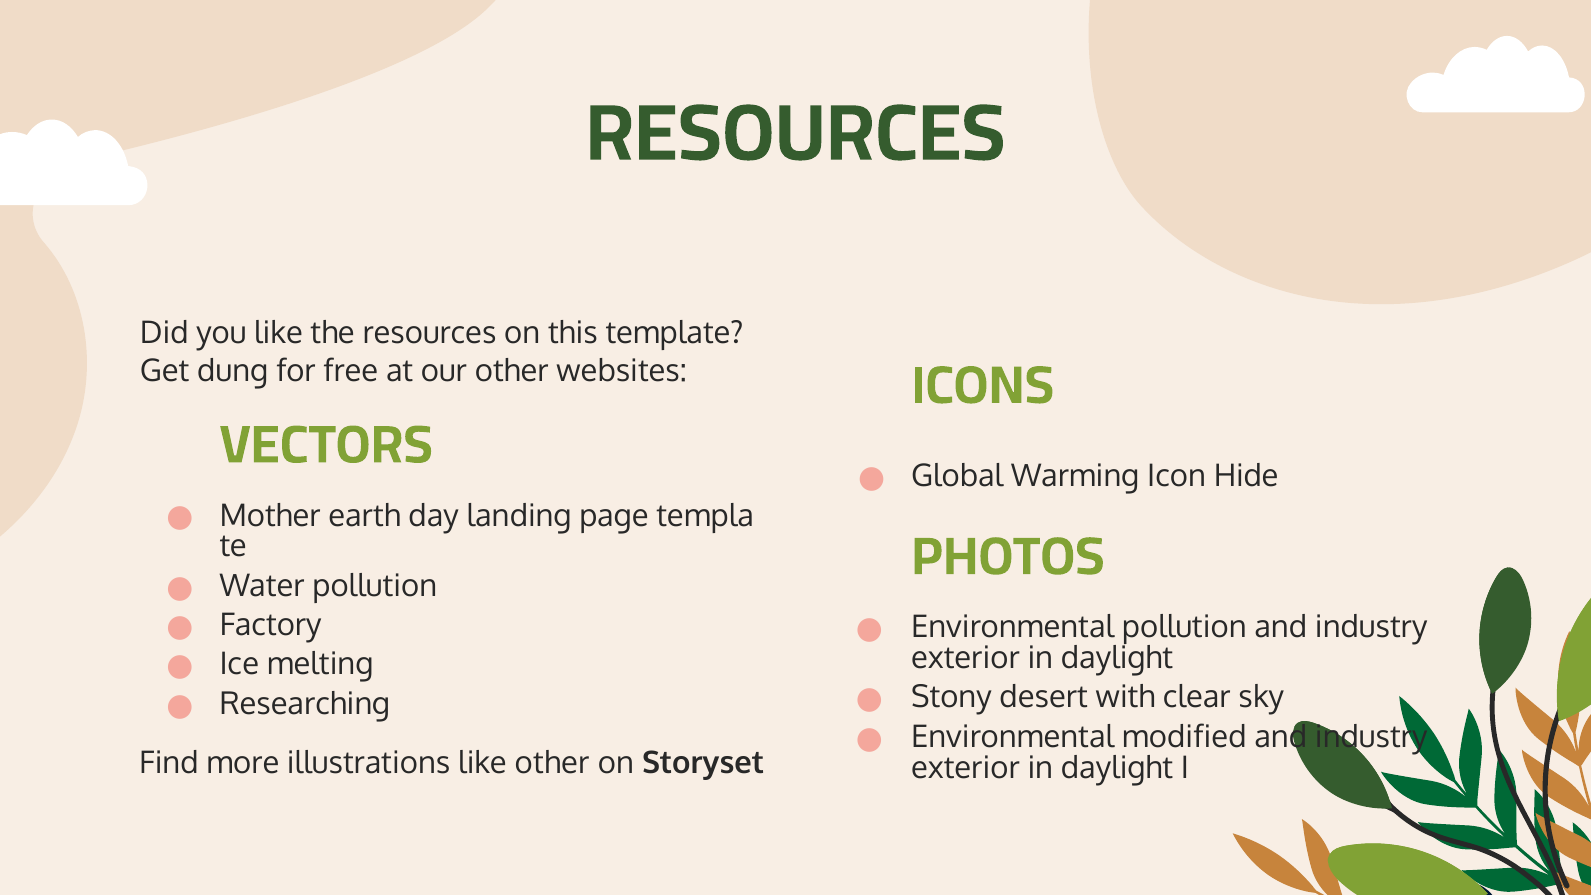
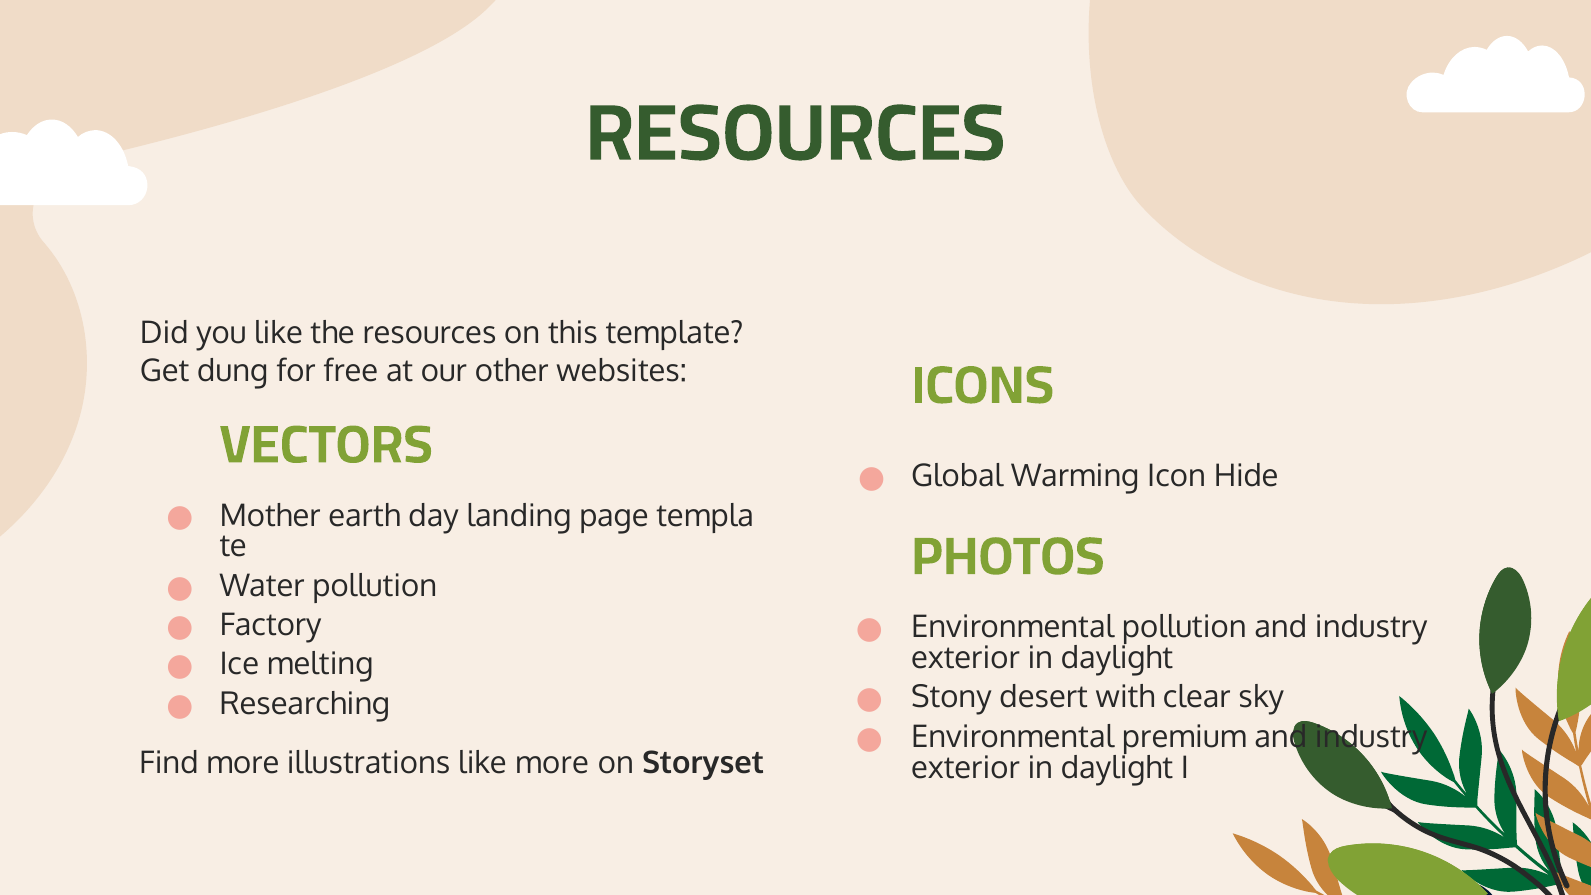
modified: modified -> premium
like other: other -> more
